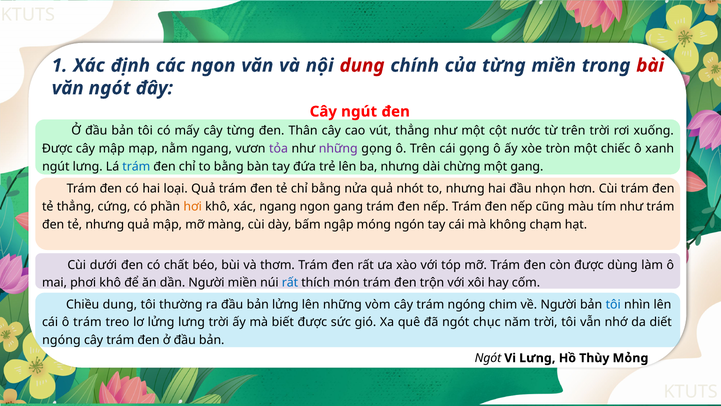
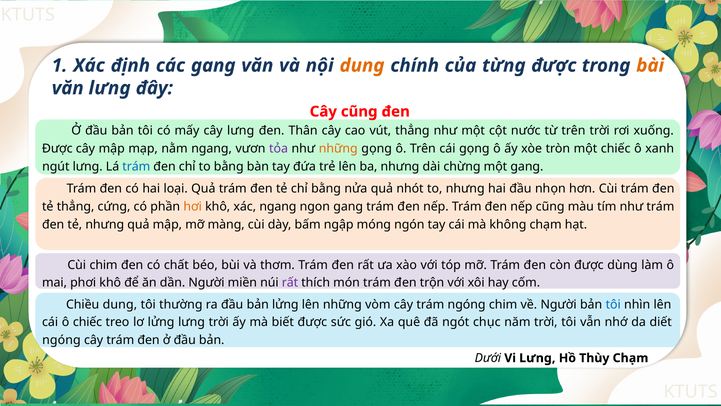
các ngon: ngon -> gang
dung at (362, 65) colour: red -> orange
từng miền: miền -> được
bài colour: red -> orange
văn ngót: ngót -> lưng
Cây ngút: ngút -> cũng
cây từng: từng -> lưng
những at (338, 149) colour: purple -> orange
Cùi dưới: dưới -> chim
rất at (290, 283) colour: blue -> purple
ô trám: trám -> chiếc
Ngót at (488, 358): Ngót -> Dưới
Thùy Mỏng: Mỏng -> Chạm
